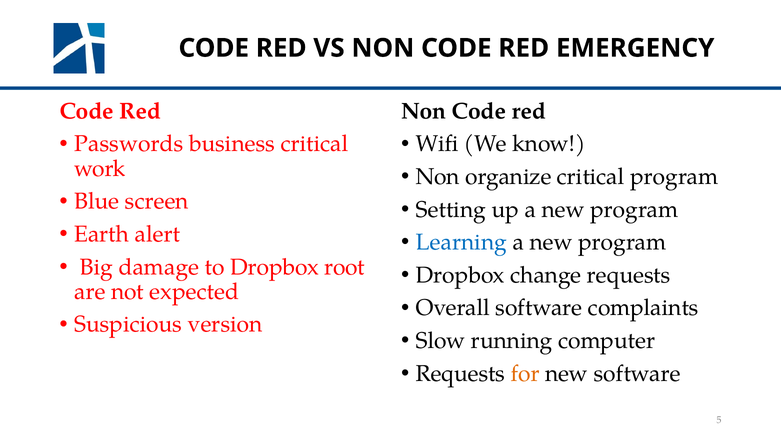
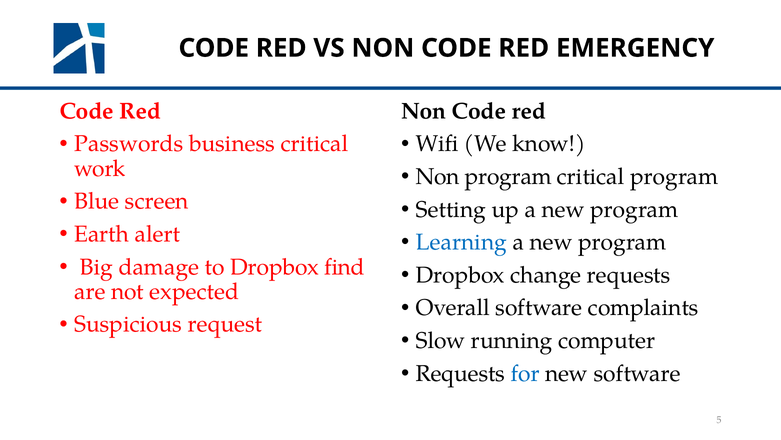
Non organize: organize -> program
root: root -> find
version: version -> request
for colour: orange -> blue
